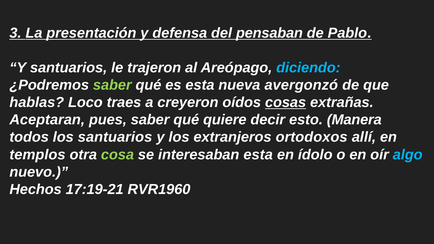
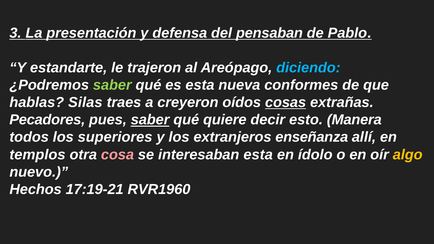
Y santuarios: santuarios -> estandarte
avergonzó: avergonzó -> conformes
Loco: Loco -> Silas
Aceptaran: Aceptaran -> Pecadores
saber at (150, 120) underline: none -> present
los santuarios: santuarios -> superiores
ortodoxos: ortodoxos -> enseñanza
cosa colour: light green -> pink
algo colour: light blue -> yellow
